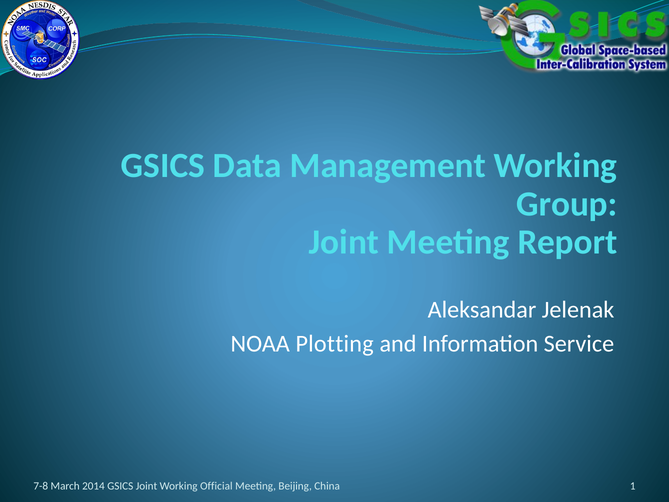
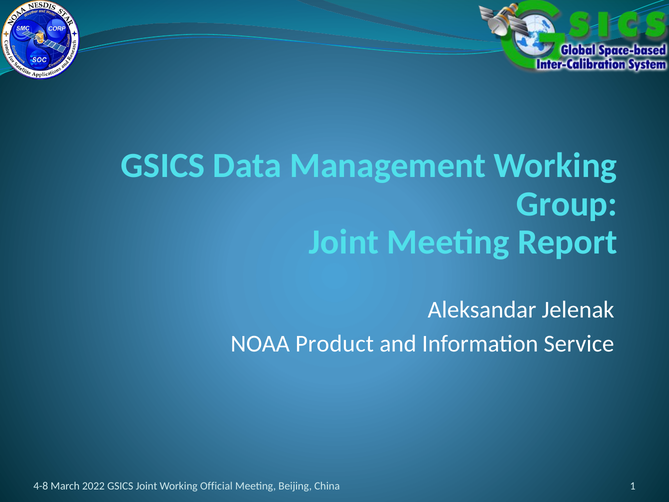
Plotting: Plotting -> Product
7-8: 7-8 -> 4-8
2014: 2014 -> 2022
